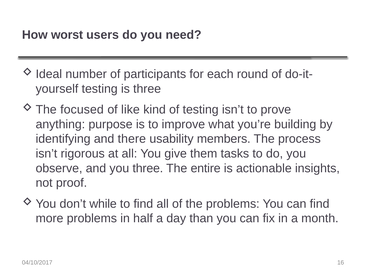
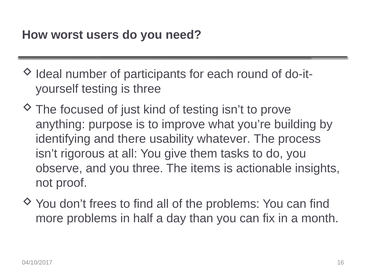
like: like -> just
members: members -> whatever
entire: entire -> items
while: while -> frees
